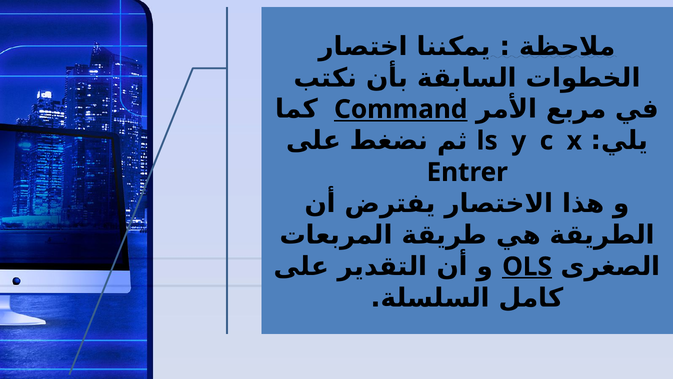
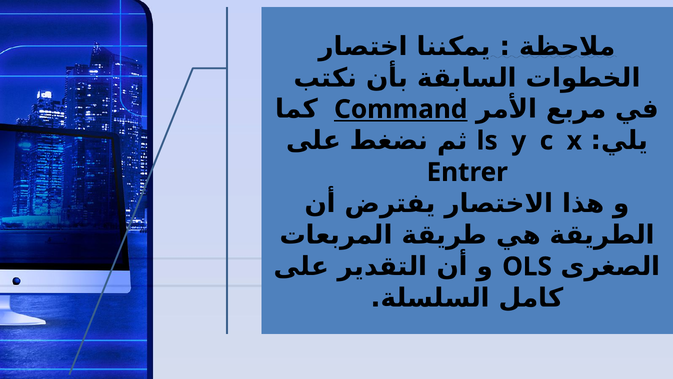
OLS underline: present -> none
